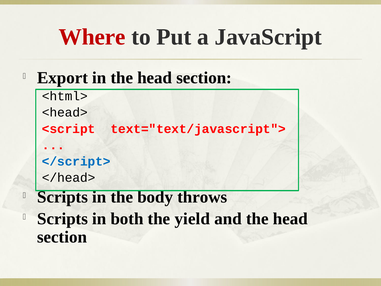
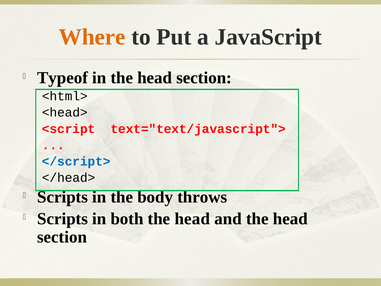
Where colour: red -> orange
Export: Export -> Typeof
both the yield: yield -> head
